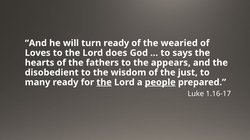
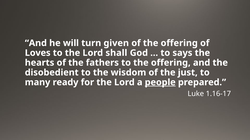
turn ready: ready -> given
of the wearied: wearied -> offering
does: does -> shall
to the appears: appears -> offering
the at (104, 83) underline: present -> none
